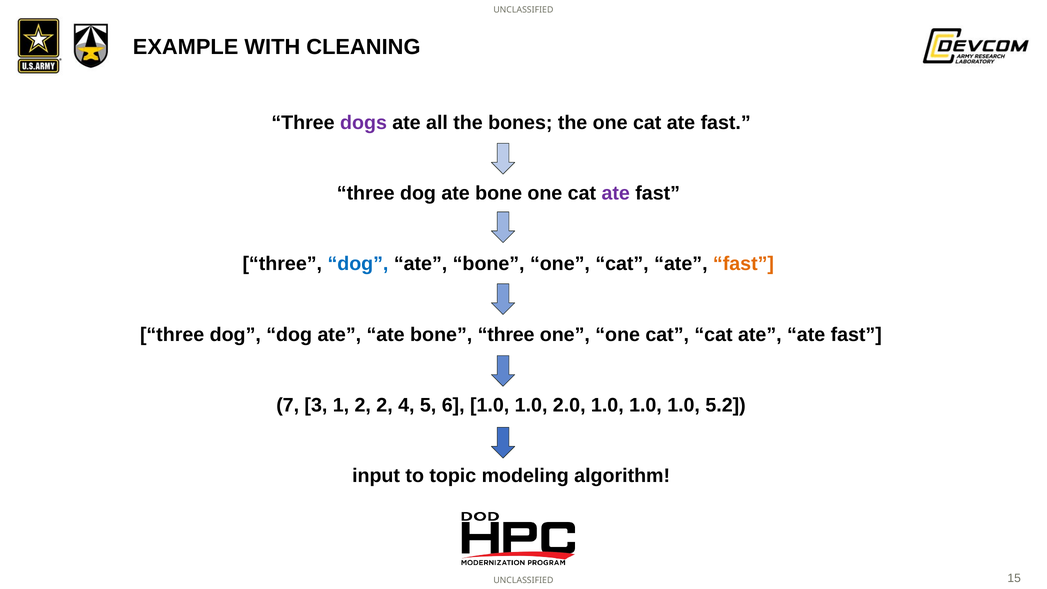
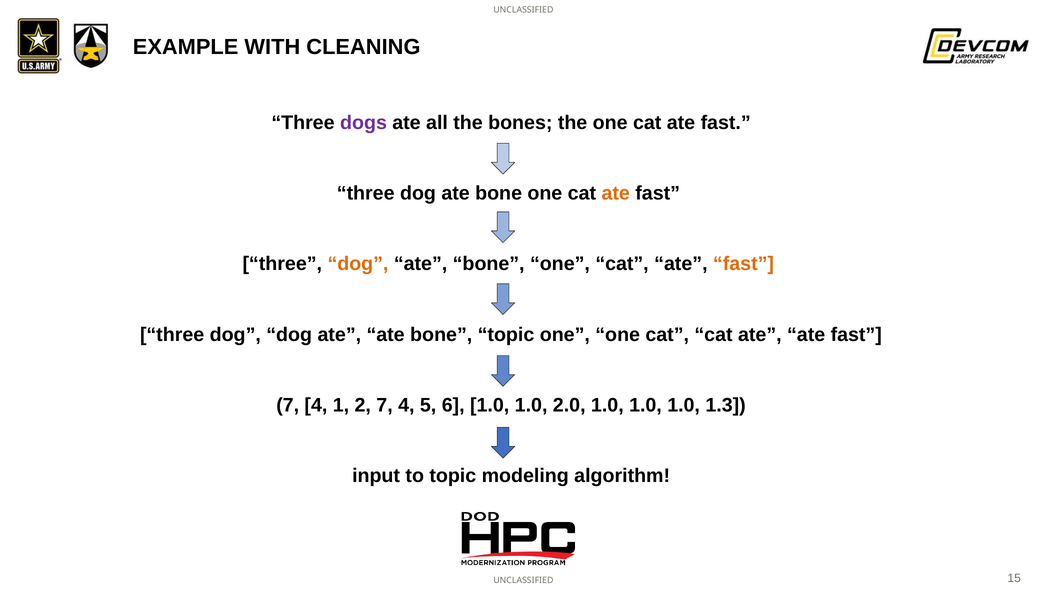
ate at (616, 193) colour: purple -> orange
dog at (358, 264) colour: blue -> orange
bone three: three -> topic
3 at (316, 405): 3 -> 4
2 2: 2 -> 7
5.2: 5.2 -> 1.3
